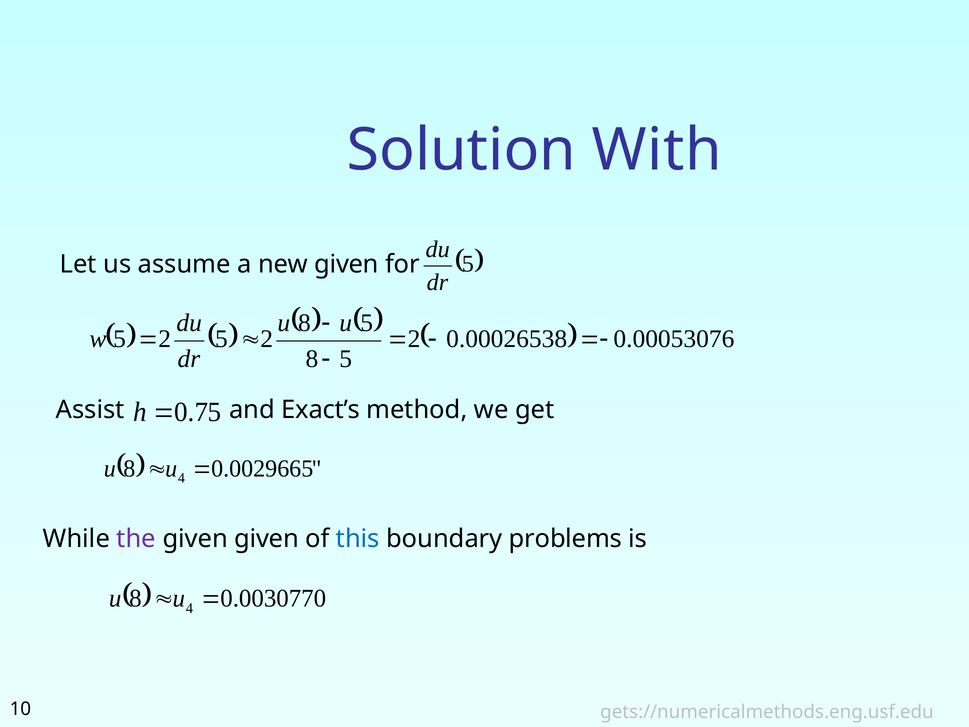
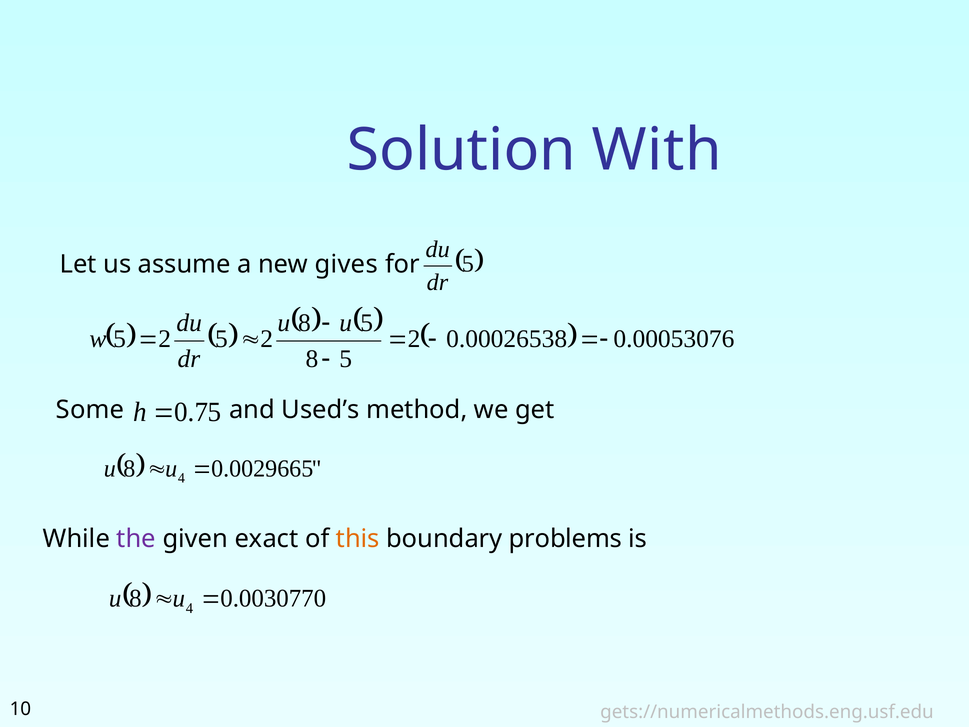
new given: given -> gives
Exact’s: Exact’s -> Used’s
Assist: Assist -> Some
given given: given -> exact
this colour: blue -> orange
